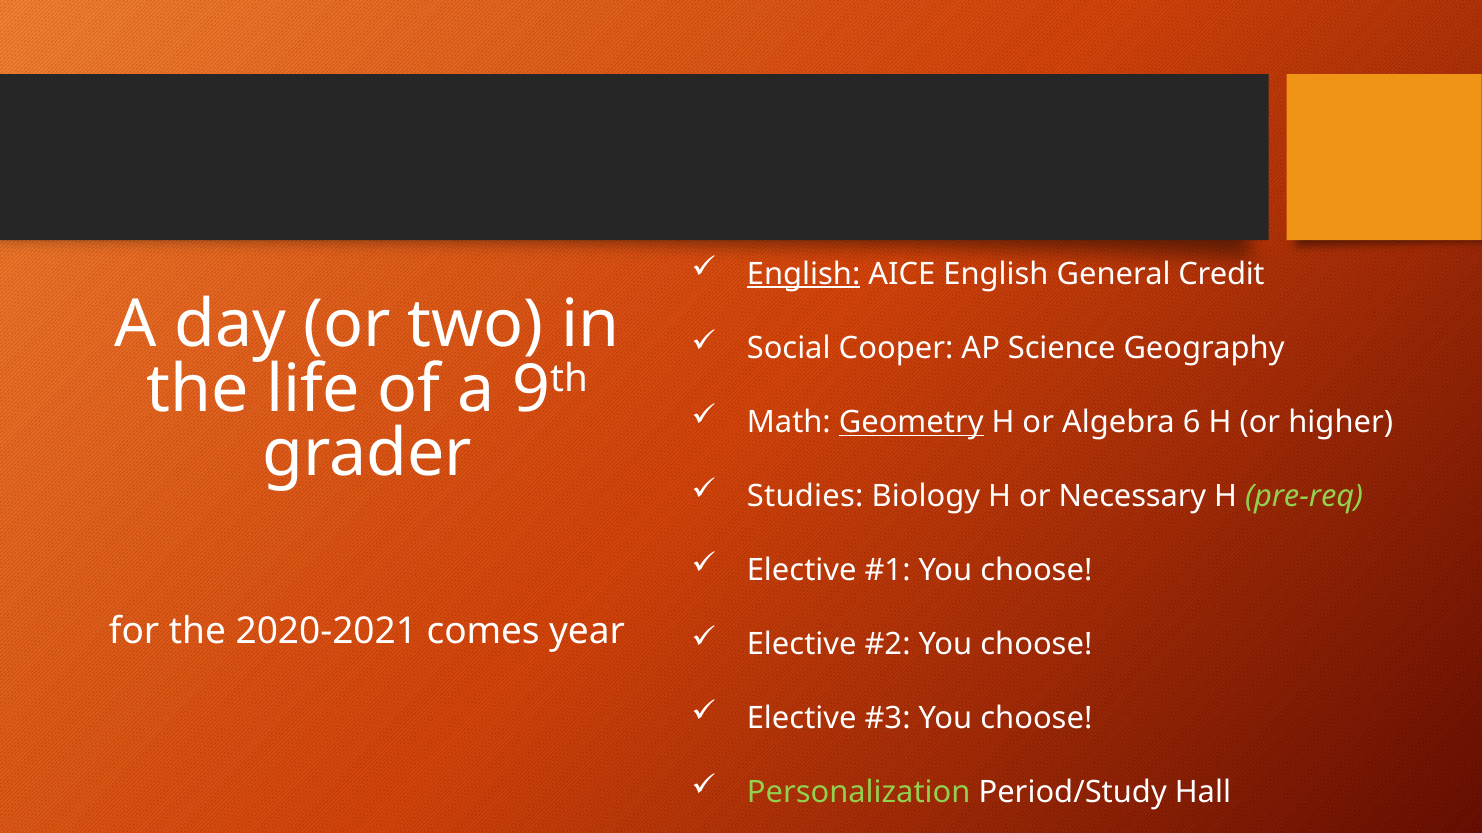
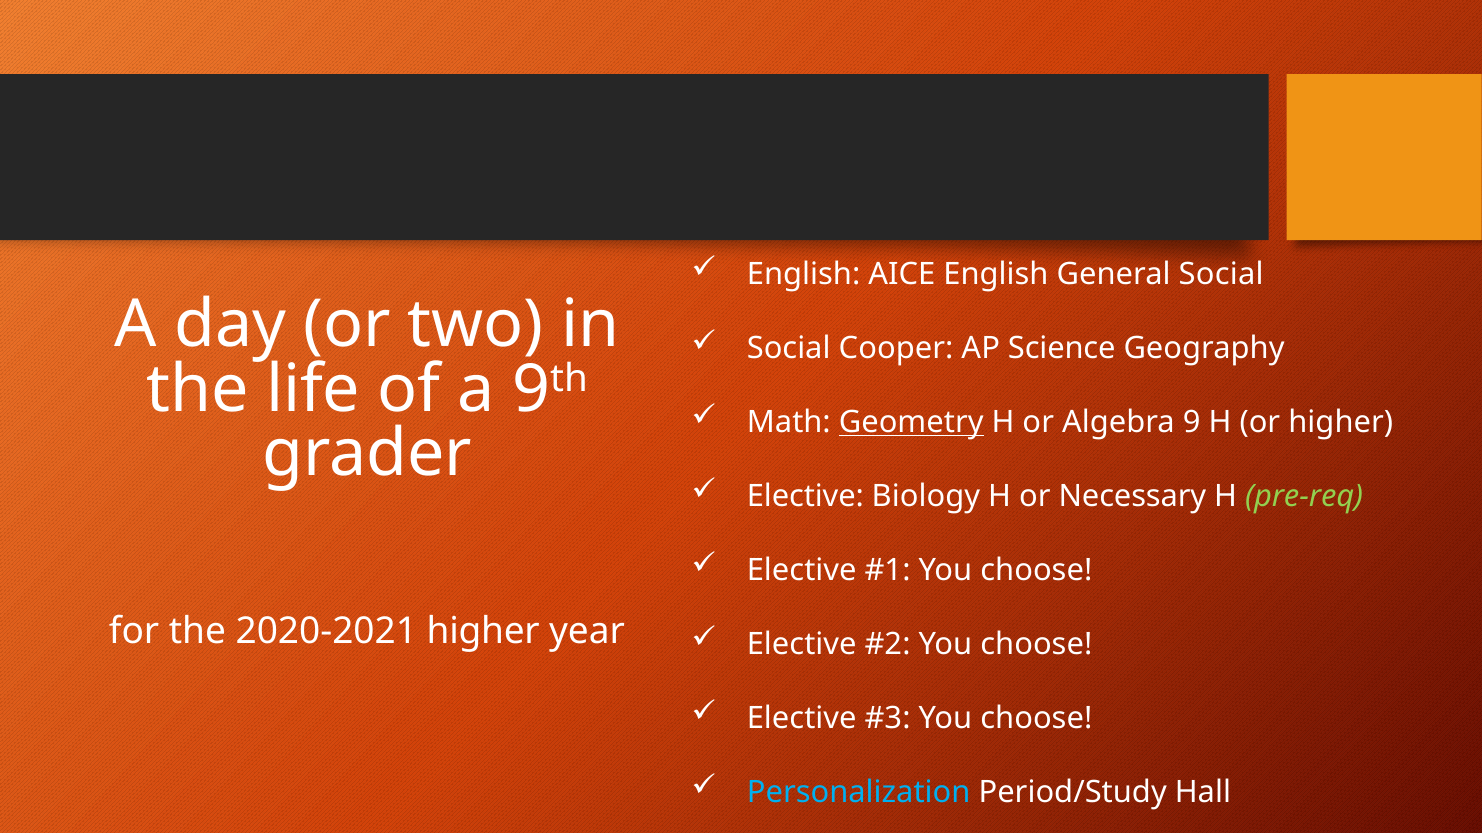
English at (804, 274) underline: present -> none
General Credit: Credit -> Social
6: 6 -> 9
Studies at (805, 497): Studies -> Elective
2020-2021 comes: comes -> higher
Personalization colour: light green -> light blue
